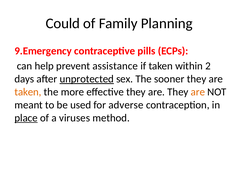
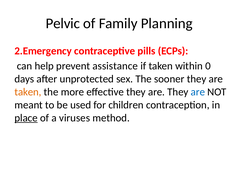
Could: Could -> Pelvic
9.Emergency: 9.Emergency -> 2.Emergency
2: 2 -> 0
unprotected underline: present -> none
are at (198, 92) colour: orange -> blue
adverse: adverse -> children
